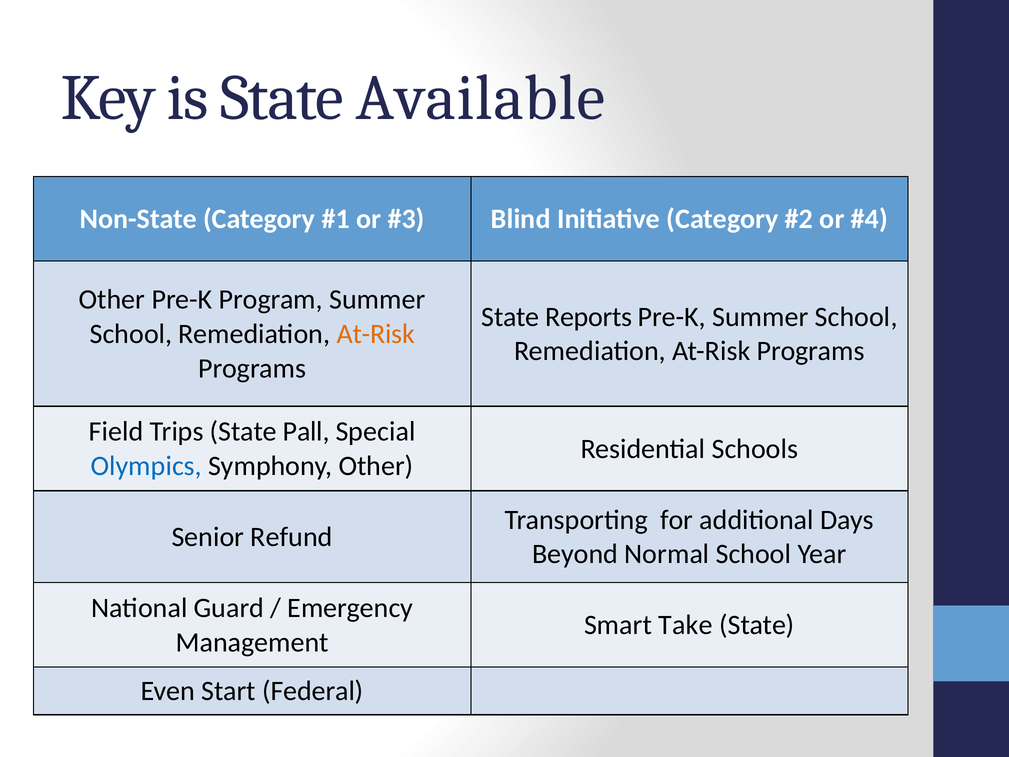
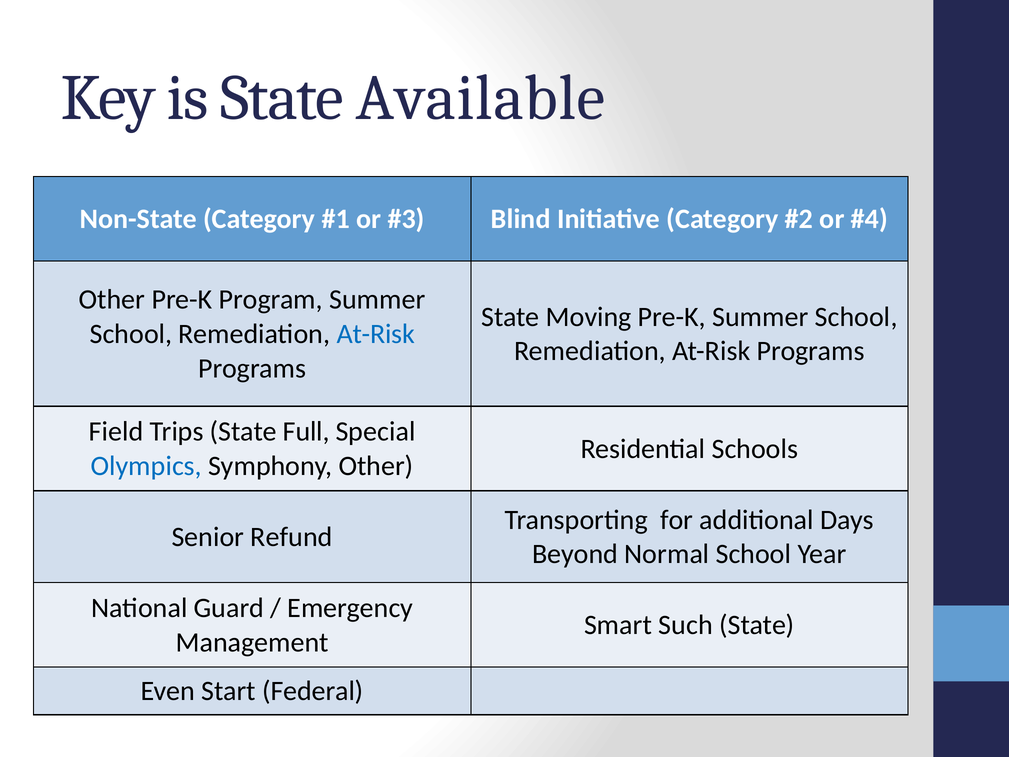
Reports: Reports -> Moving
At-Risk at (376, 334) colour: orange -> blue
Pall: Pall -> Full
Take: Take -> Such
